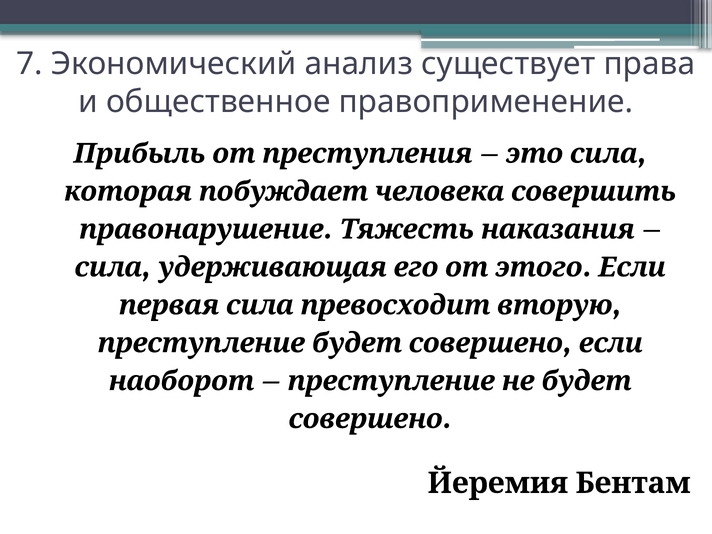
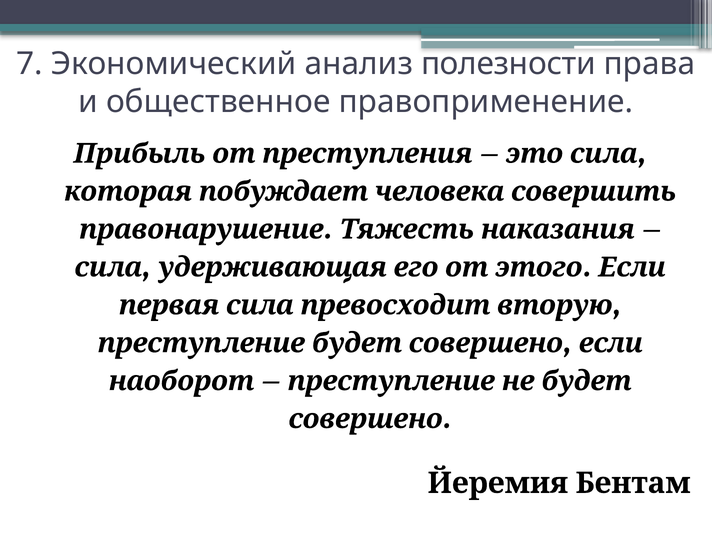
существует: существует -> полезности
